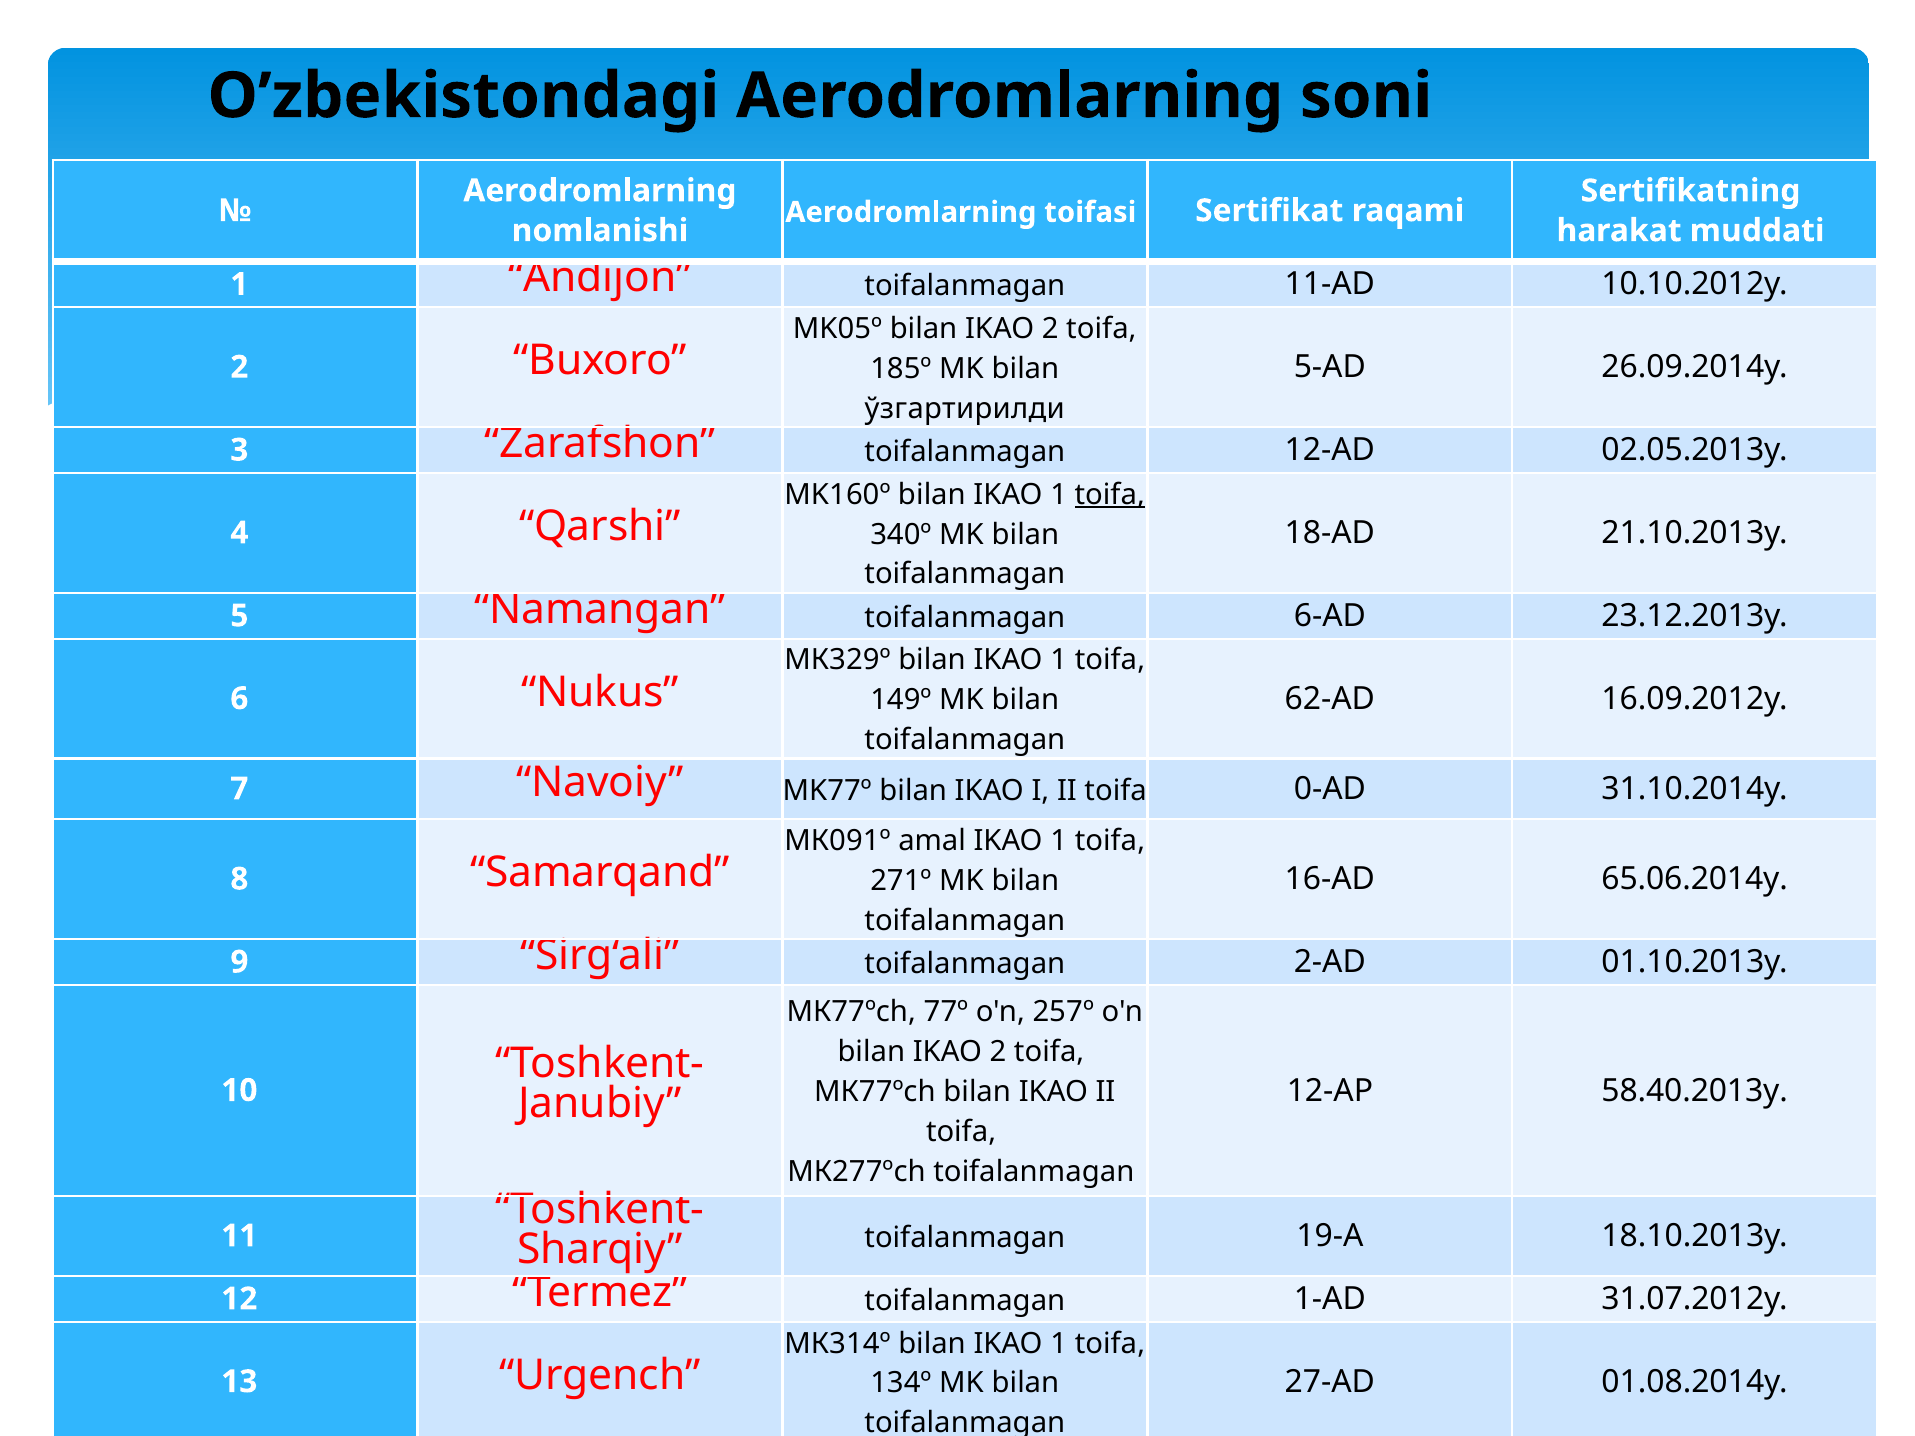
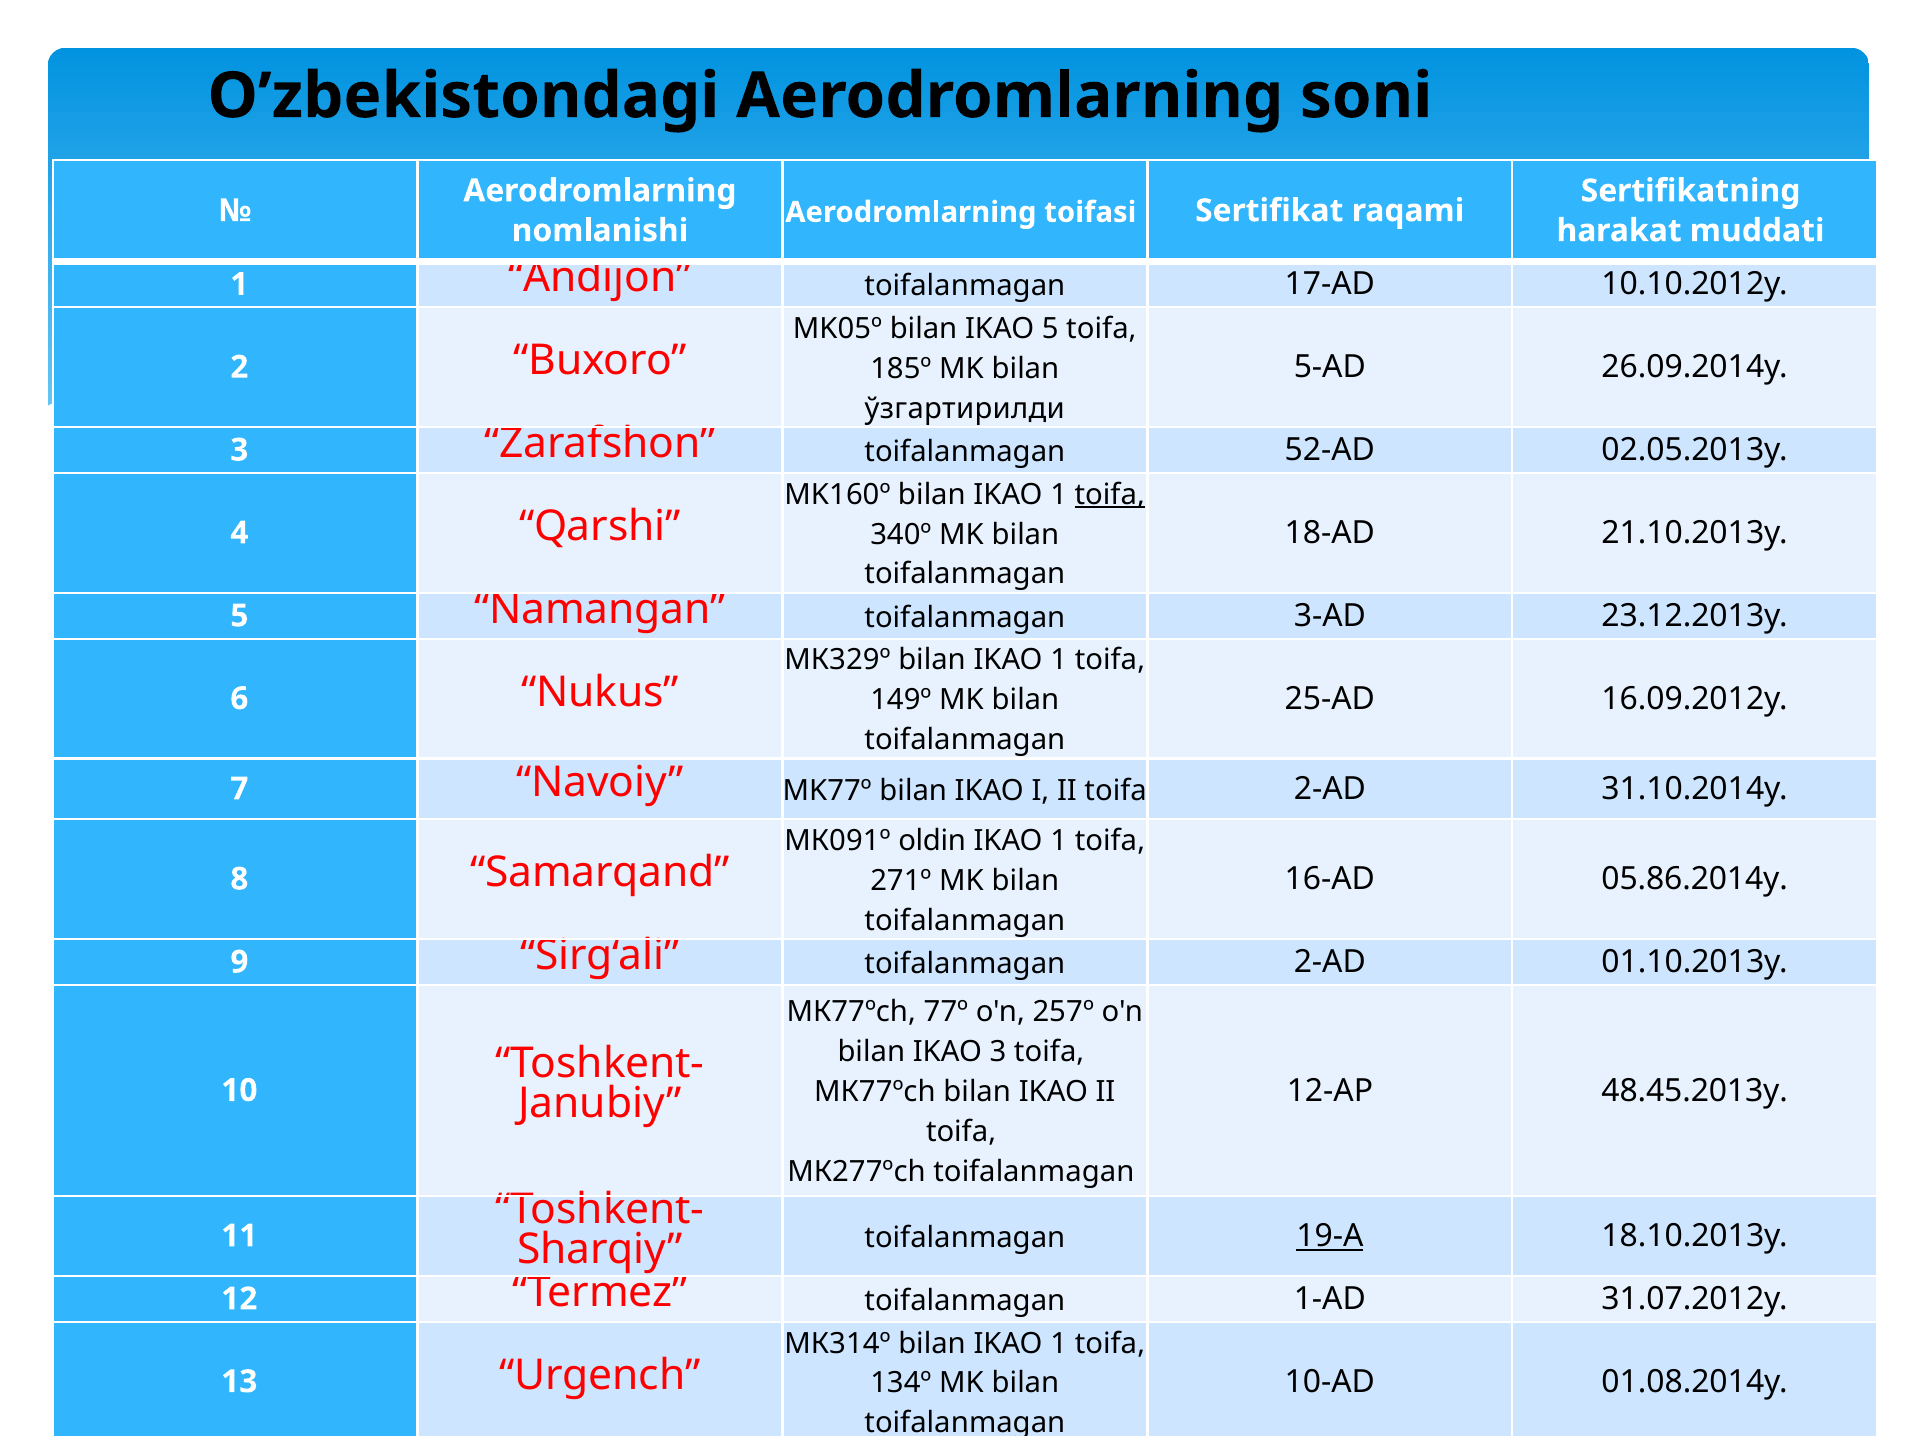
11-AD: 11-AD -> 17-AD
MK05º bilan IKAO 2: 2 -> 5
12-AD: 12-AD -> 52-AD
6-AD: 6-AD -> 3-AD
62-AD: 62-AD -> 25-AD
toifa 0-AD: 0-AD -> 2-AD
amal: amal -> oldin
65.06.2014y: 65.06.2014y -> 05.86.2014y
2 at (998, 1052): 2 -> 3
58.40.2013y: 58.40.2013y -> 48.45.2013y
19-А underline: none -> present
27-AD: 27-AD -> 10-AD
